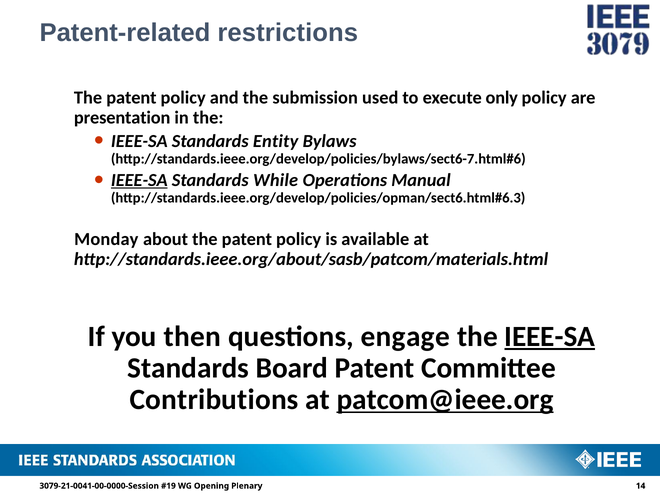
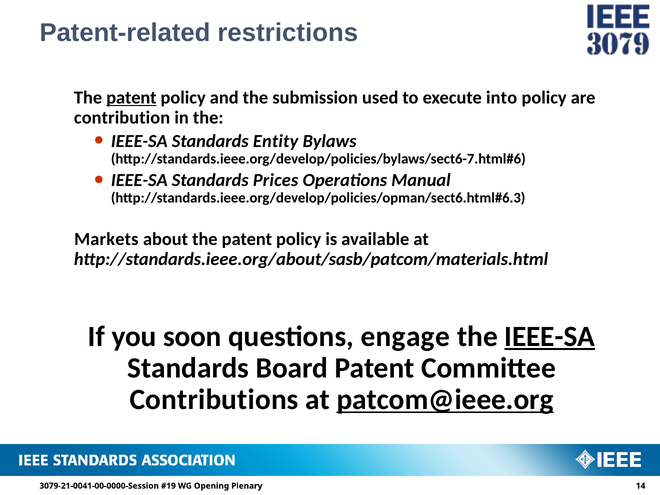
patent at (131, 98) underline: none -> present
only: only -> into
presentation: presentation -> contribution
IEEE-SA at (139, 180) underline: present -> none
While: While -> Prices
Monday: Monday -> Markets
then: then -> soon
